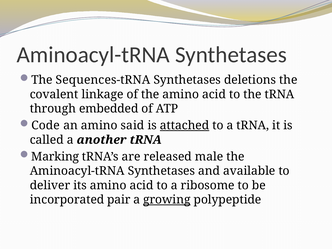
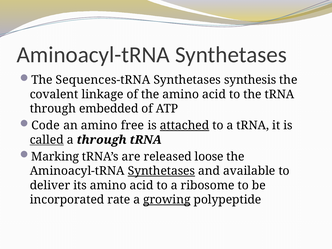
deletions: deletions -> synthesis
said: said -> free
called underline: none -> present
a another: another -> through
male: male -> loose
Synthetases at (161, 171) underline: none -> present
pair: pair -> rate
